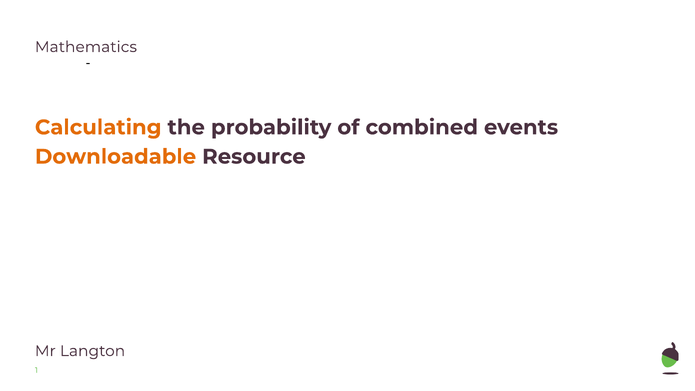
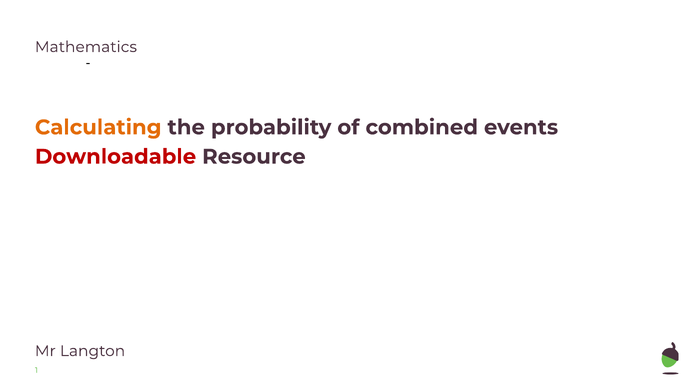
Downloadable colour: orange -> red
